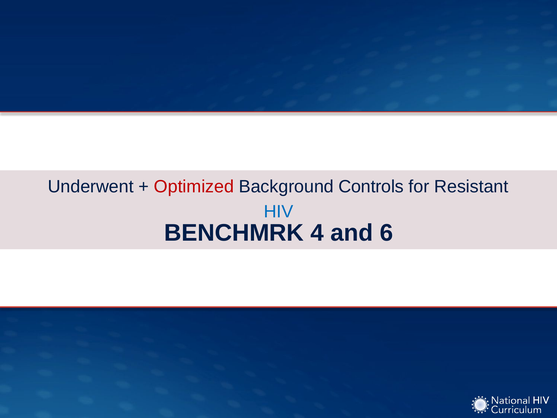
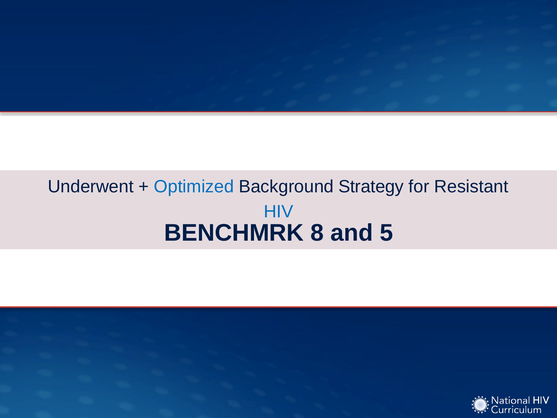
Optimized colour: red -> blue
Controls: Controls -> Strategy
4: 4 -> 8
6: 6 -> 5
